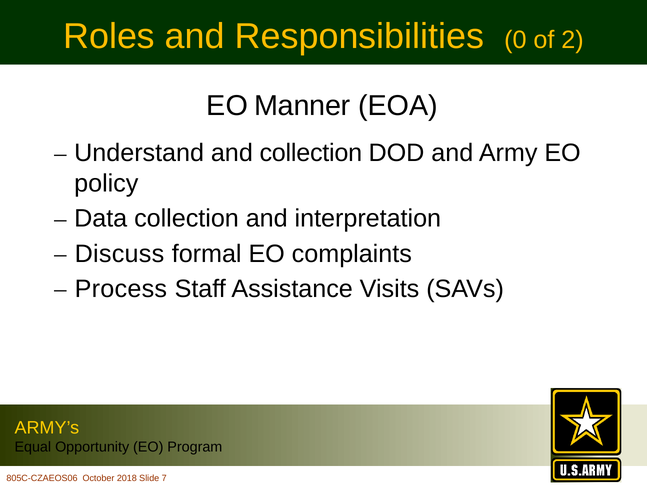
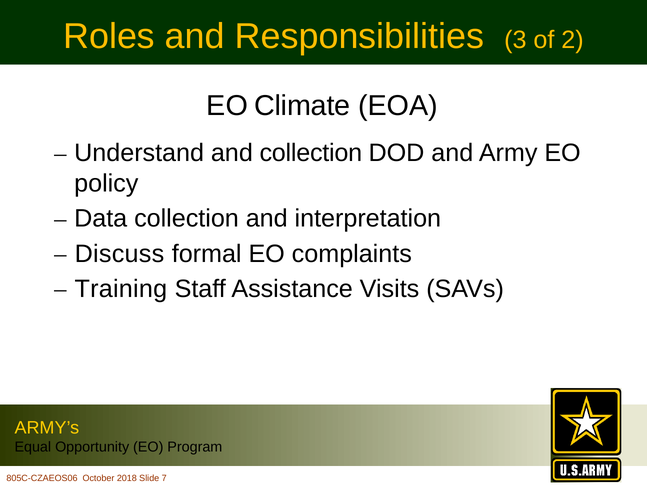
0: 0 -> 3
Manner: Manner -> Climate
Process: Process -> Training
